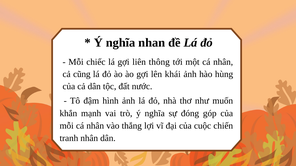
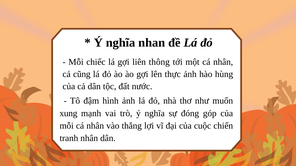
khái: khái -> thực
khắn: khắn -> xung
